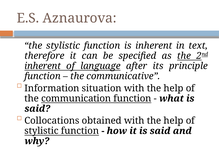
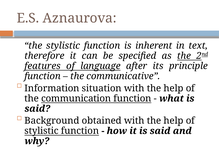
inherent at (43, 66): inherent -> features
Collocations: Collocations -> Background
